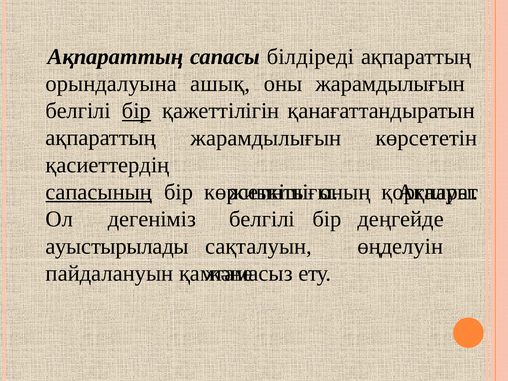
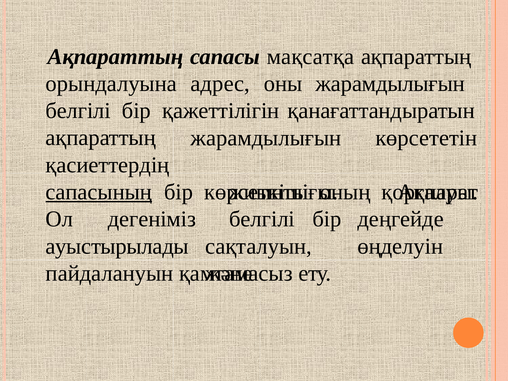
білдіреді: білдіреді -> мақсатқа
ашық: ашық -> адрес
бір at (136, 111) underline: present -> none
